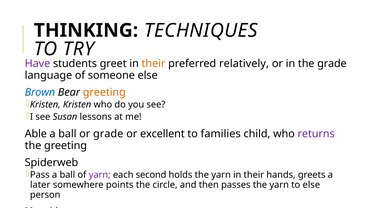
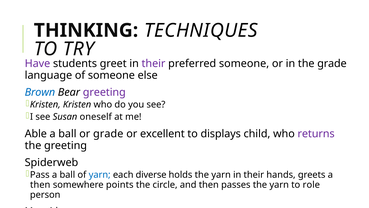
their at (154, 63) colour: orange -> purple
preferred relatively: relatively -> someone
greeting at (104, 92) colour: orange -> purple
lessons: lessons -> oneself
families: families -> displays
yarn at (100, 175) colour: purple -> blue
second: second -> diverse
later at (40, 185): later -> then
to else: else -> role
